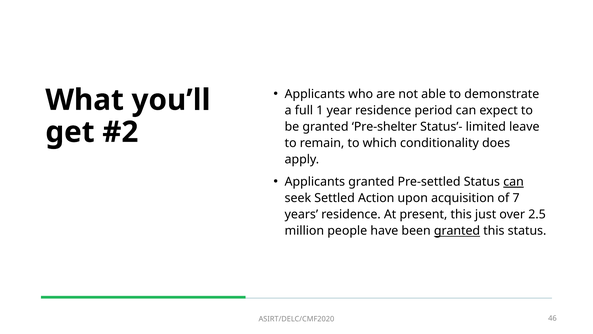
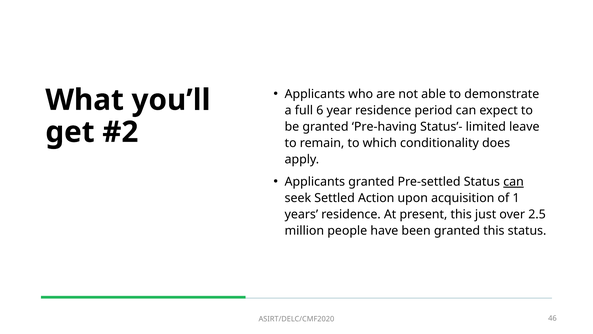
1: 1 -> 6
Pre-shelter: Pre-shelter -> Pre-having
7: 7 -> 1
granted at (457, 231) underline: present -> none
